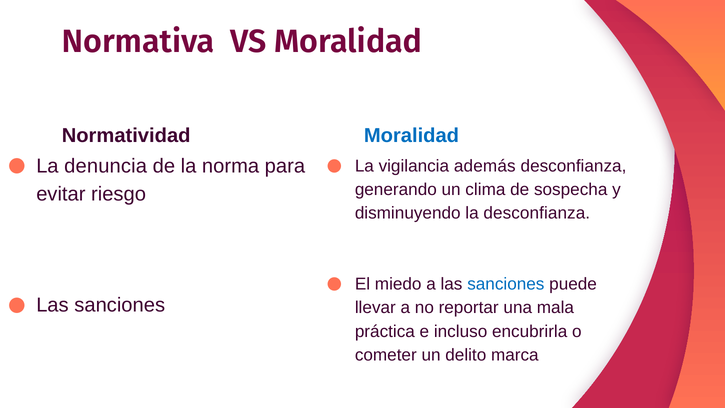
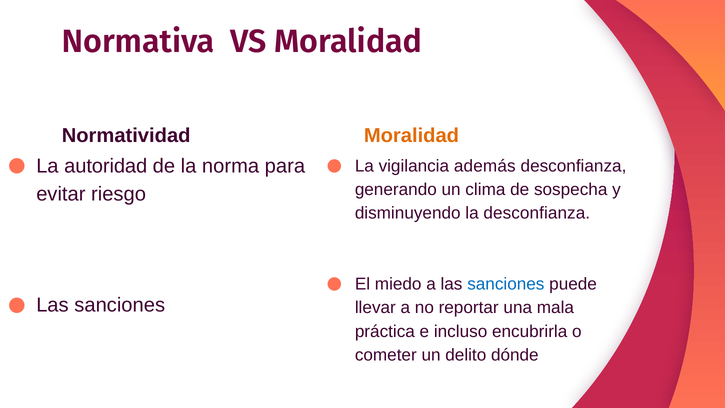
Moralidad at (411, 135) colour: blue -> orange
denuncia: denuncia -> autoridad
marca: marca -> dónde
